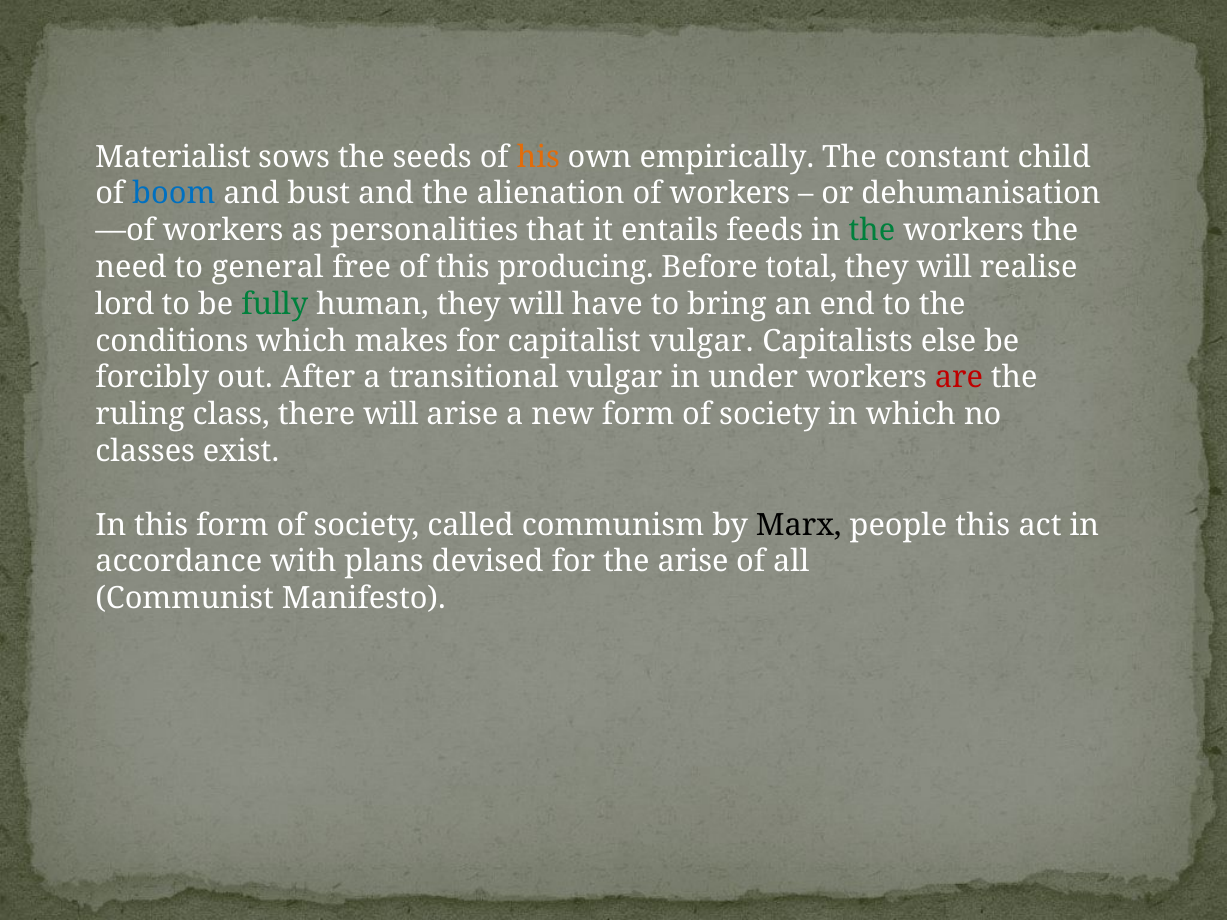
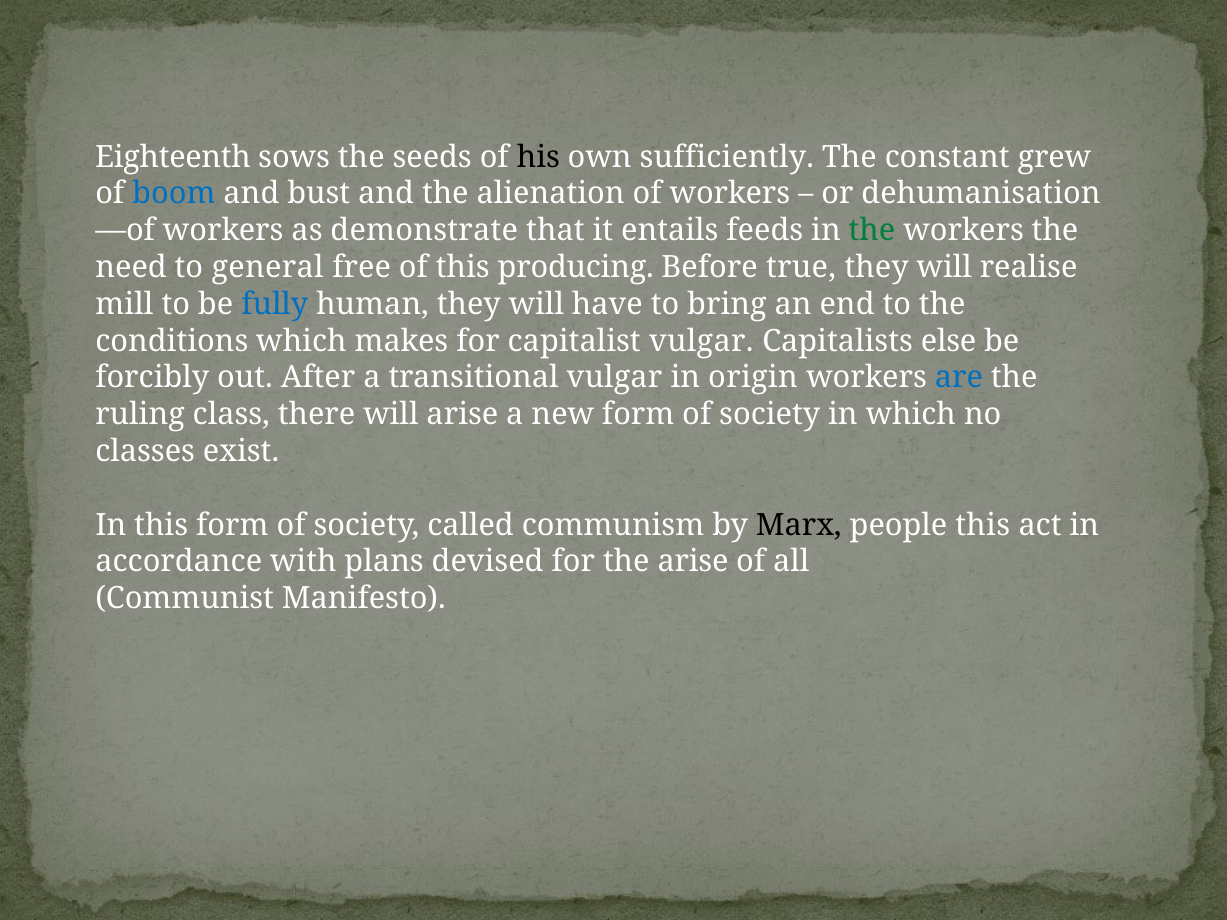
Materialist: Materialist -> Eighteenth
his colour: orange -> black
empirically: empirically -> sufficiently
child: child -> grew
personalities: personalities -> demonstrate
total: total -> true
lord: lord -> mill
fully colour: green -> blue
under: under -> origin
are colour: red -> blue
